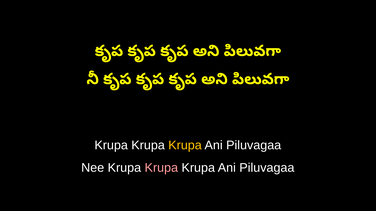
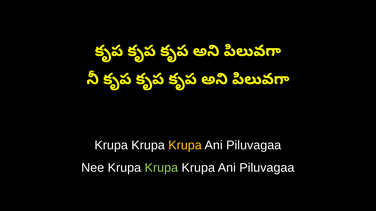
Krupa at (161, 168) colour: pink -> light green
